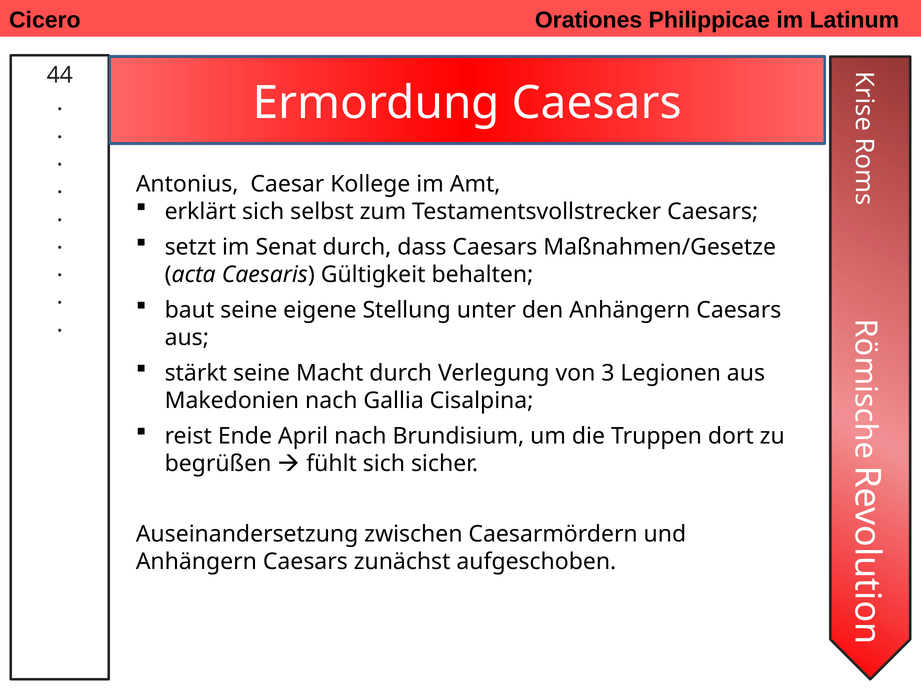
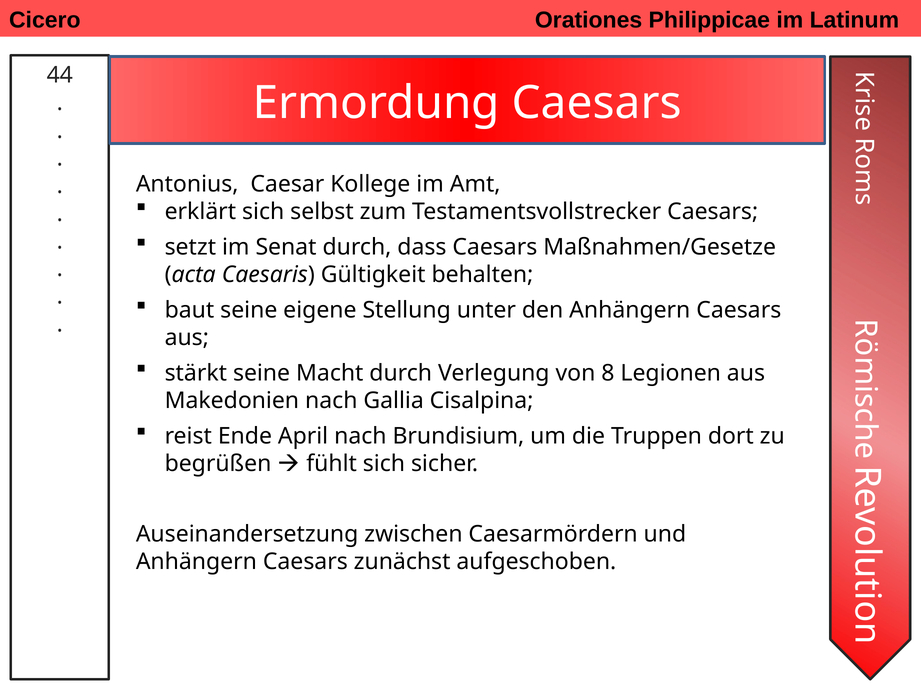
3: 3 -> 8
